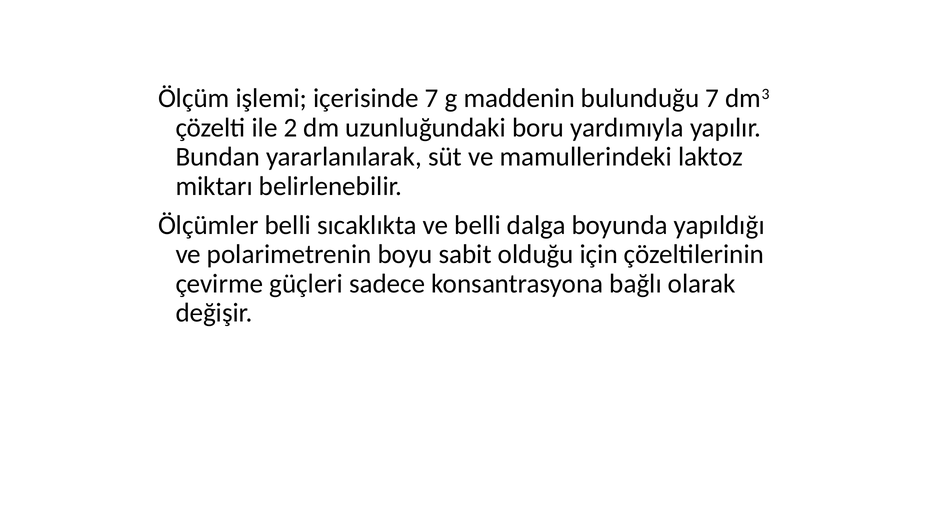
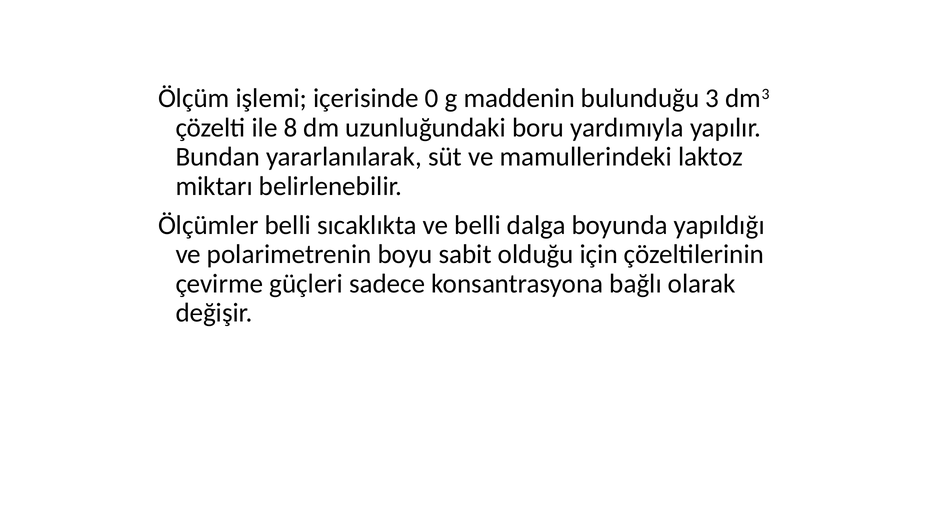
içerisinde 7: 7 -> 0
bulunduğu 7: 7 -> 3
2: 2 -> 8
